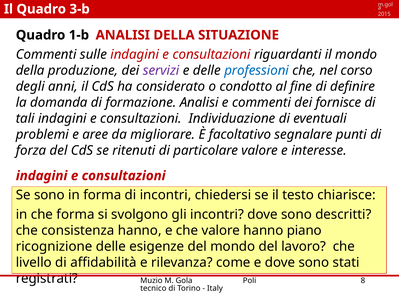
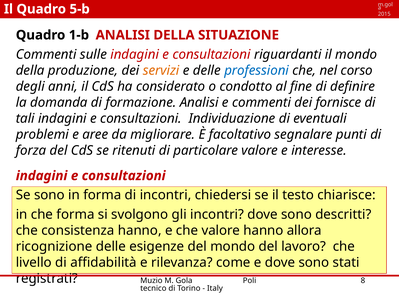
3-b: 3-b -> 5-b
servizi colour: purple -> orange
piano: piano -> allora
